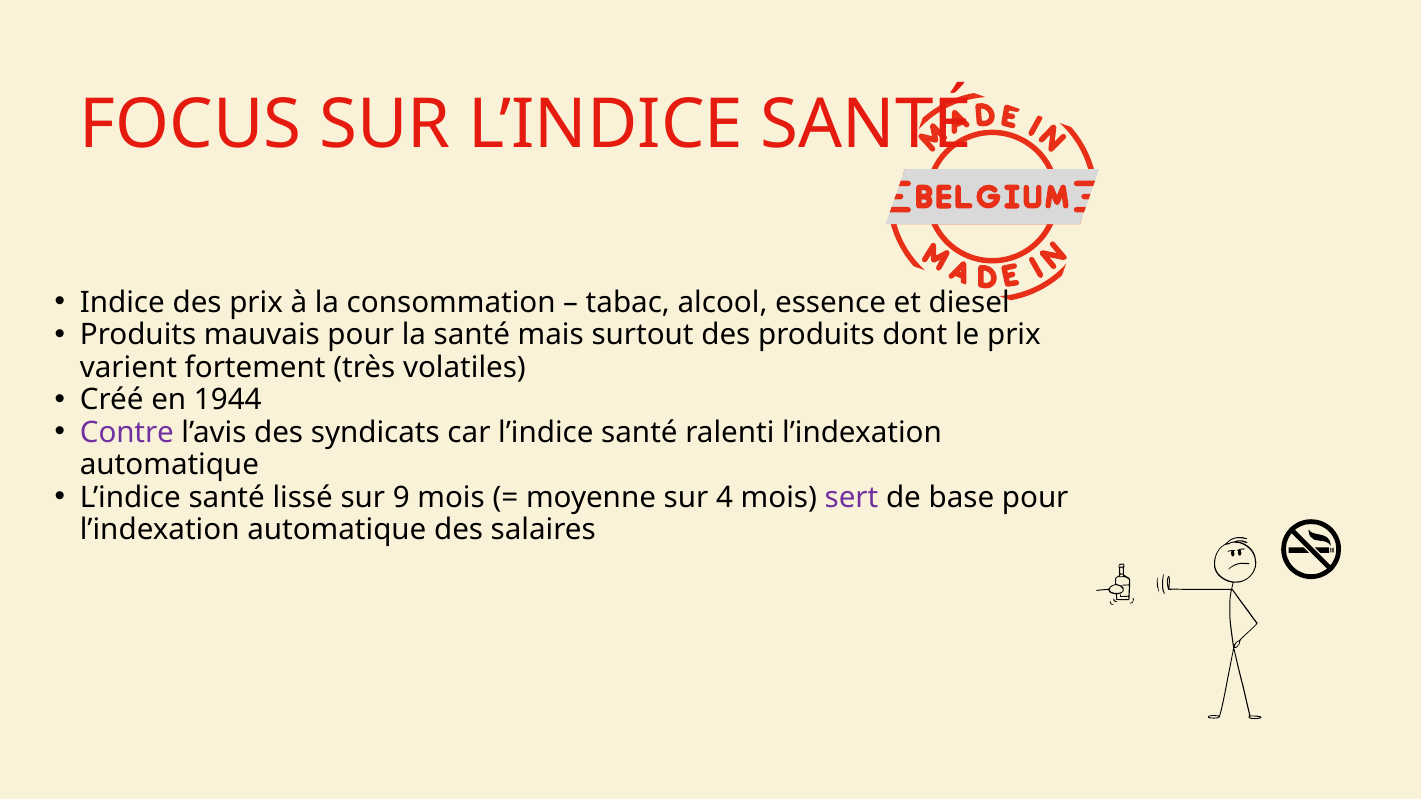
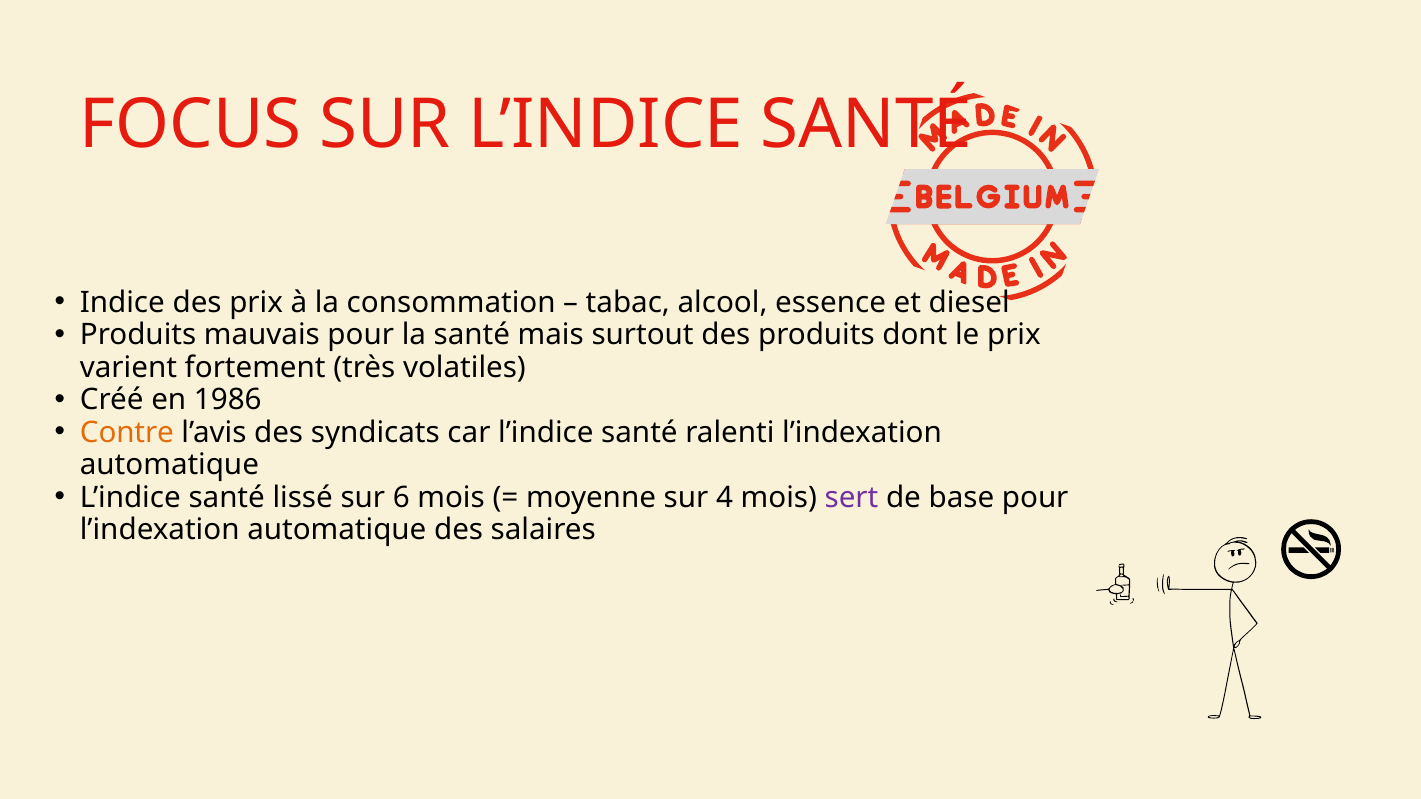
1944: 1944 -> 1986
Contre colour: purple -> orange
9: 9 -> 6
